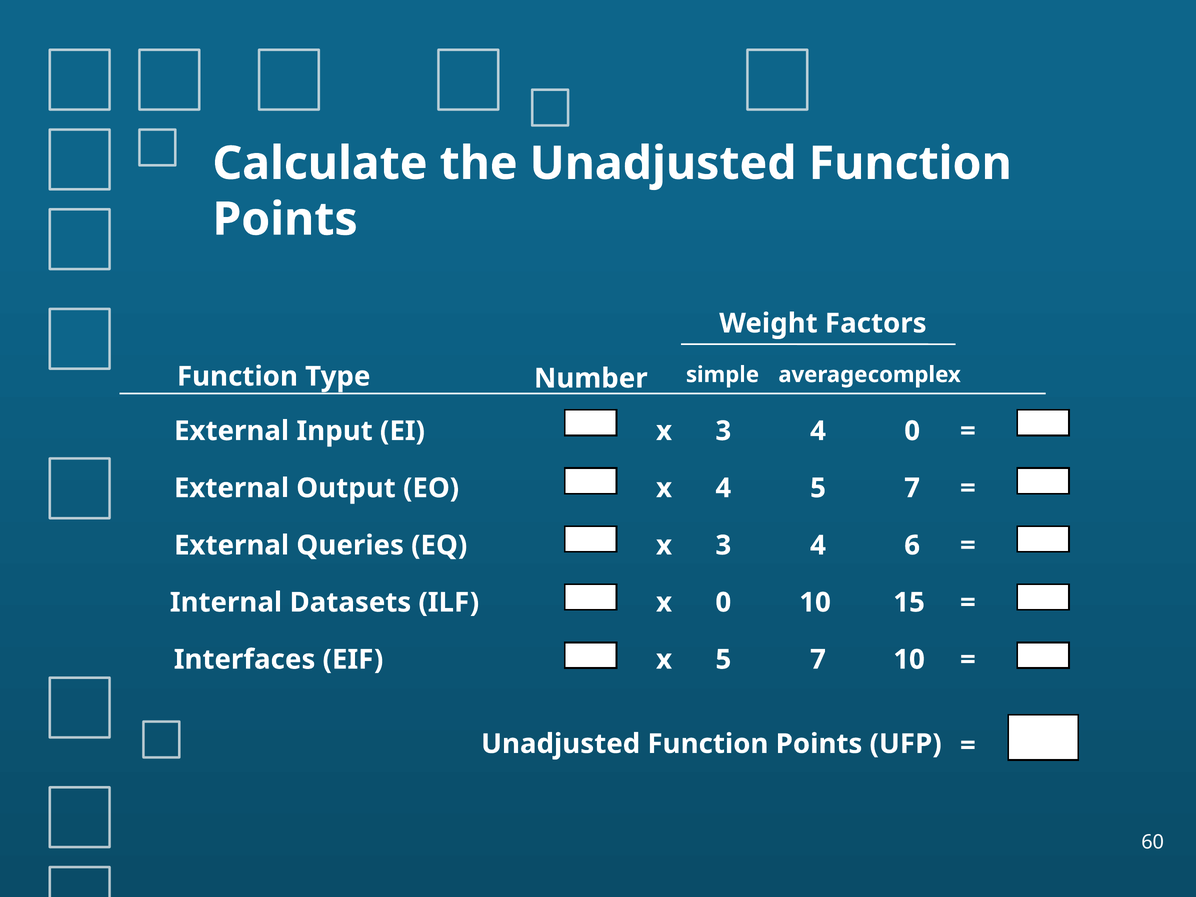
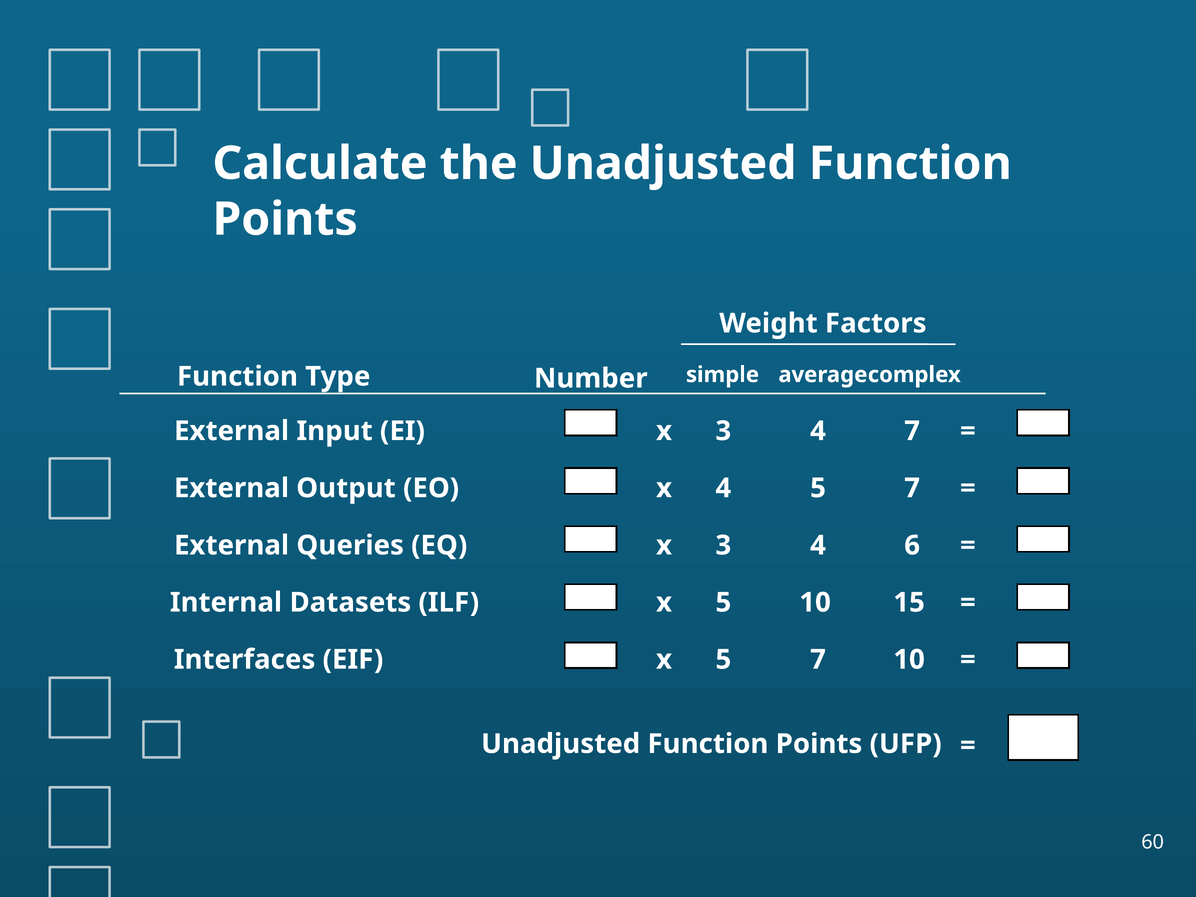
4 0: 0 -> 7
ILF x 0: 0 -> 5
